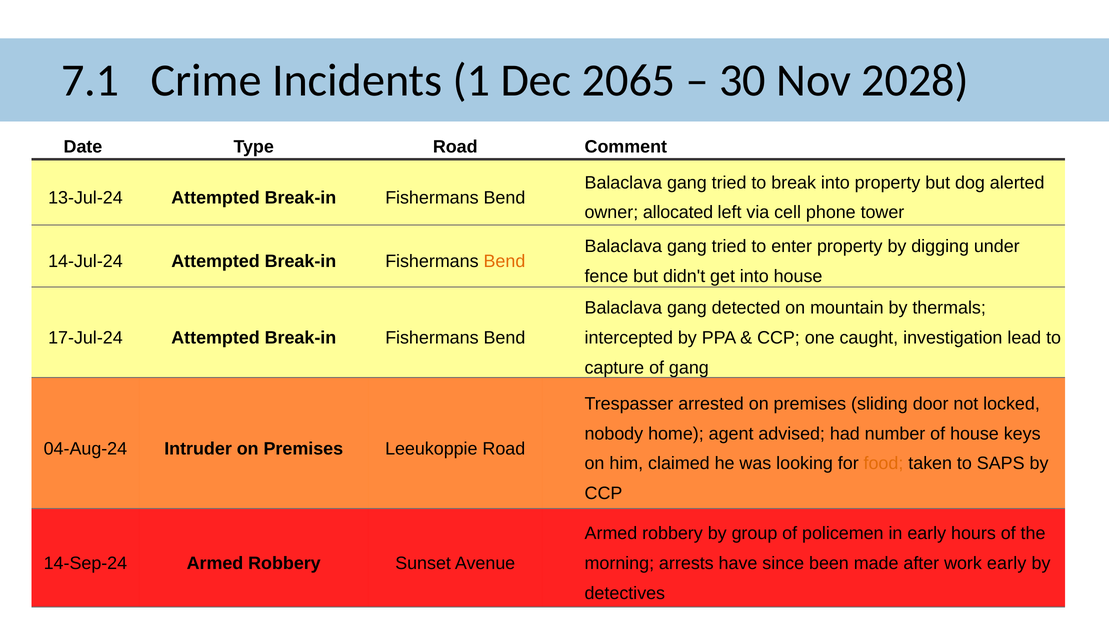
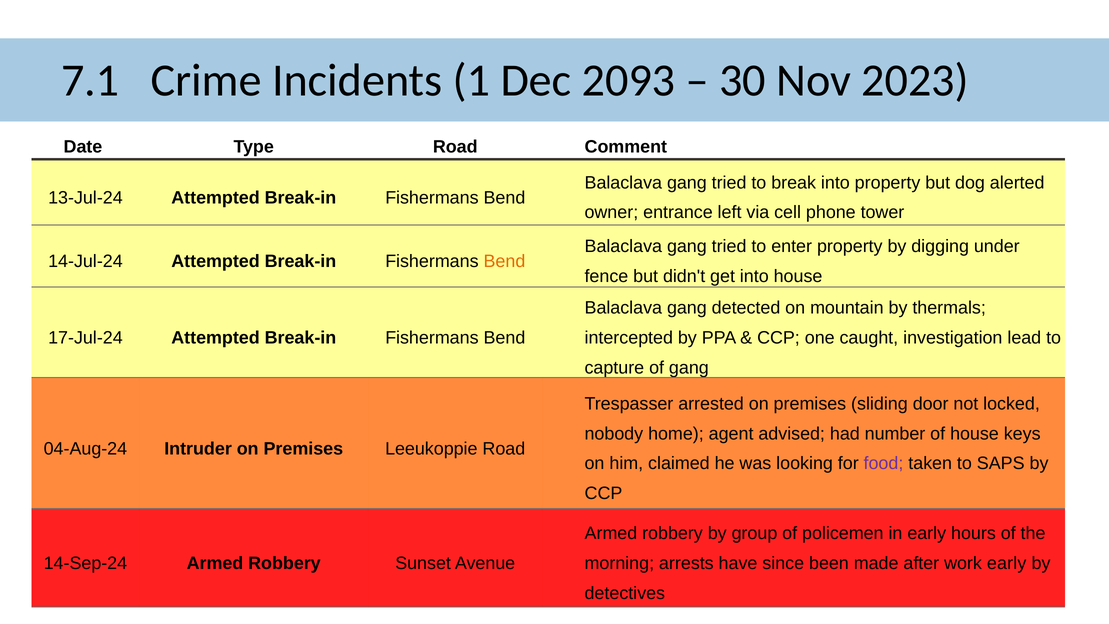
2065: 2065 -> 2093
2028: 2028 -> 2023
allocated: allocated -> entrance
food colour: orange -> purple
